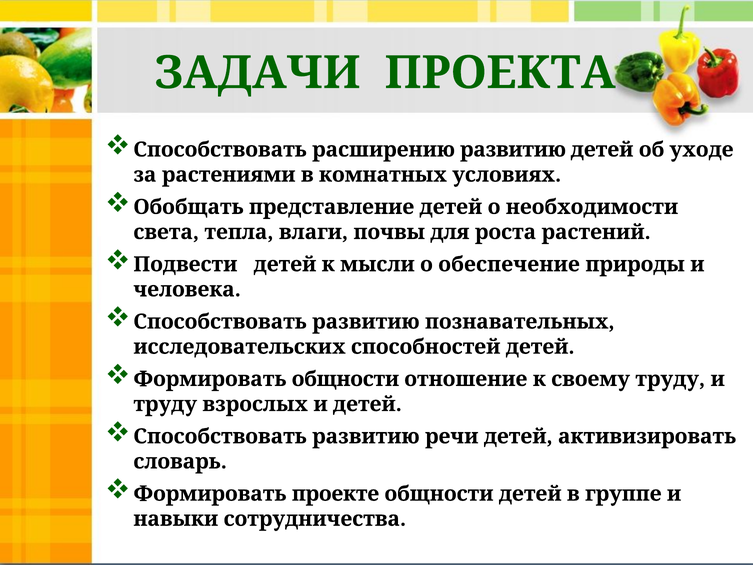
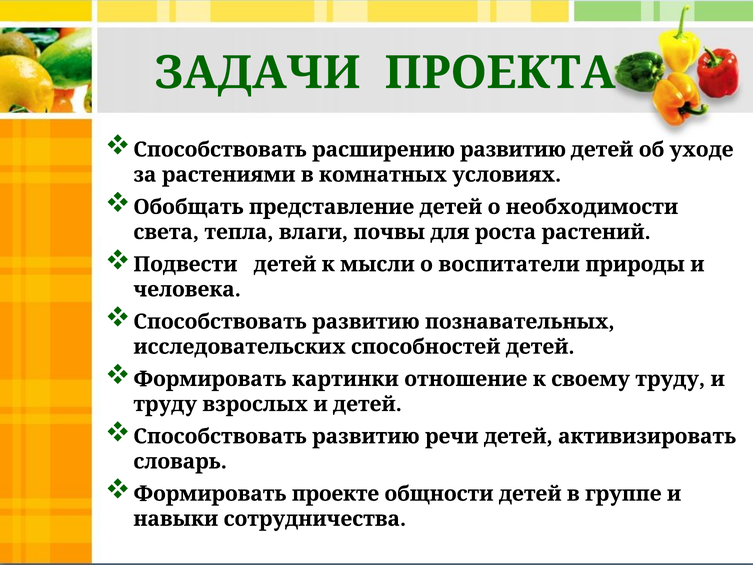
обеспечение: обеспечение -> воспитатели
Формировать общности: общности -> картинки
